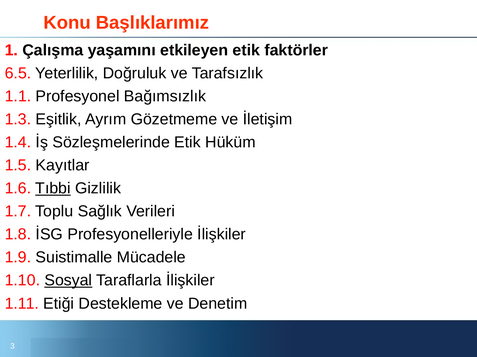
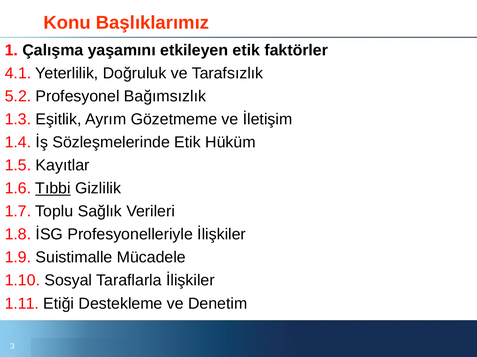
6.5: 6.5 -> 4.1
1.1: 1.1 -> 5.2
Sosyal underline: present -> none
